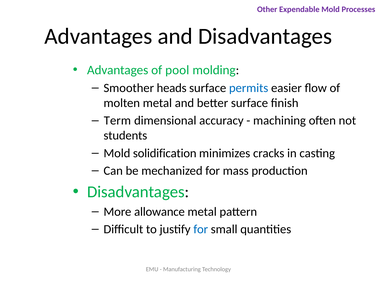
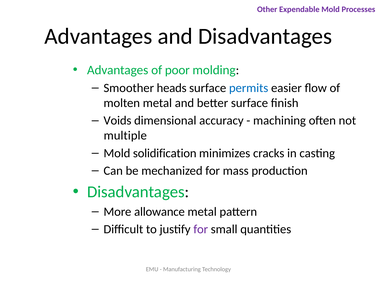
pool: pool -> poor
Term: Term -> Voids
students: students -> multiple
for at (201, 230) colour: blue -> purple
